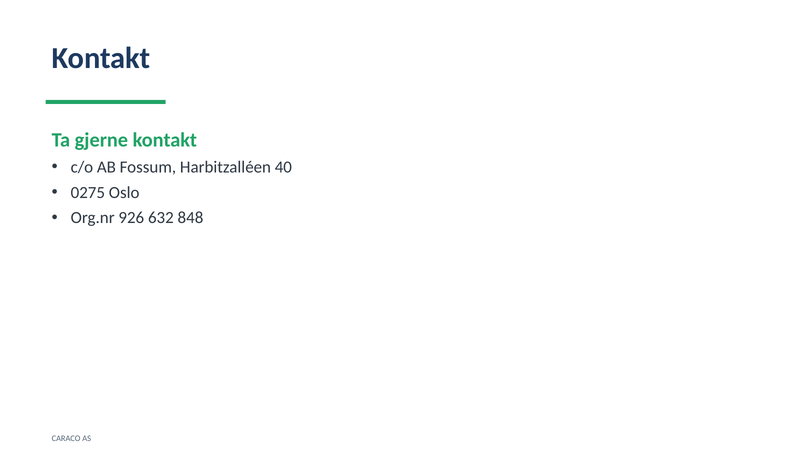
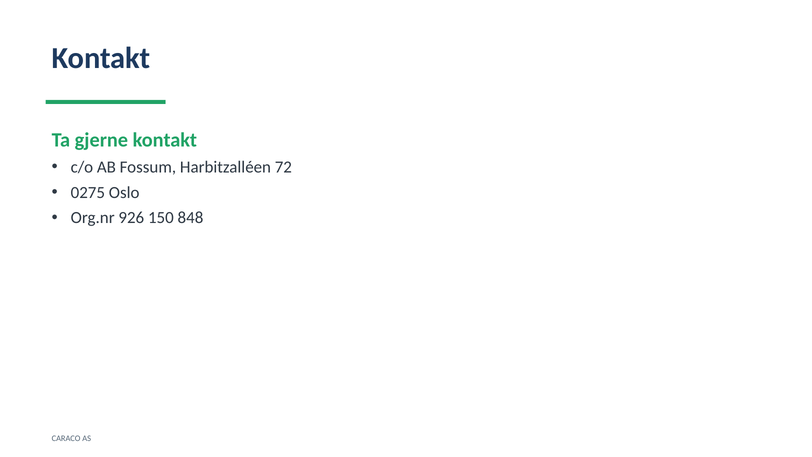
40: 40 -> 72
632: 632 -> 150
